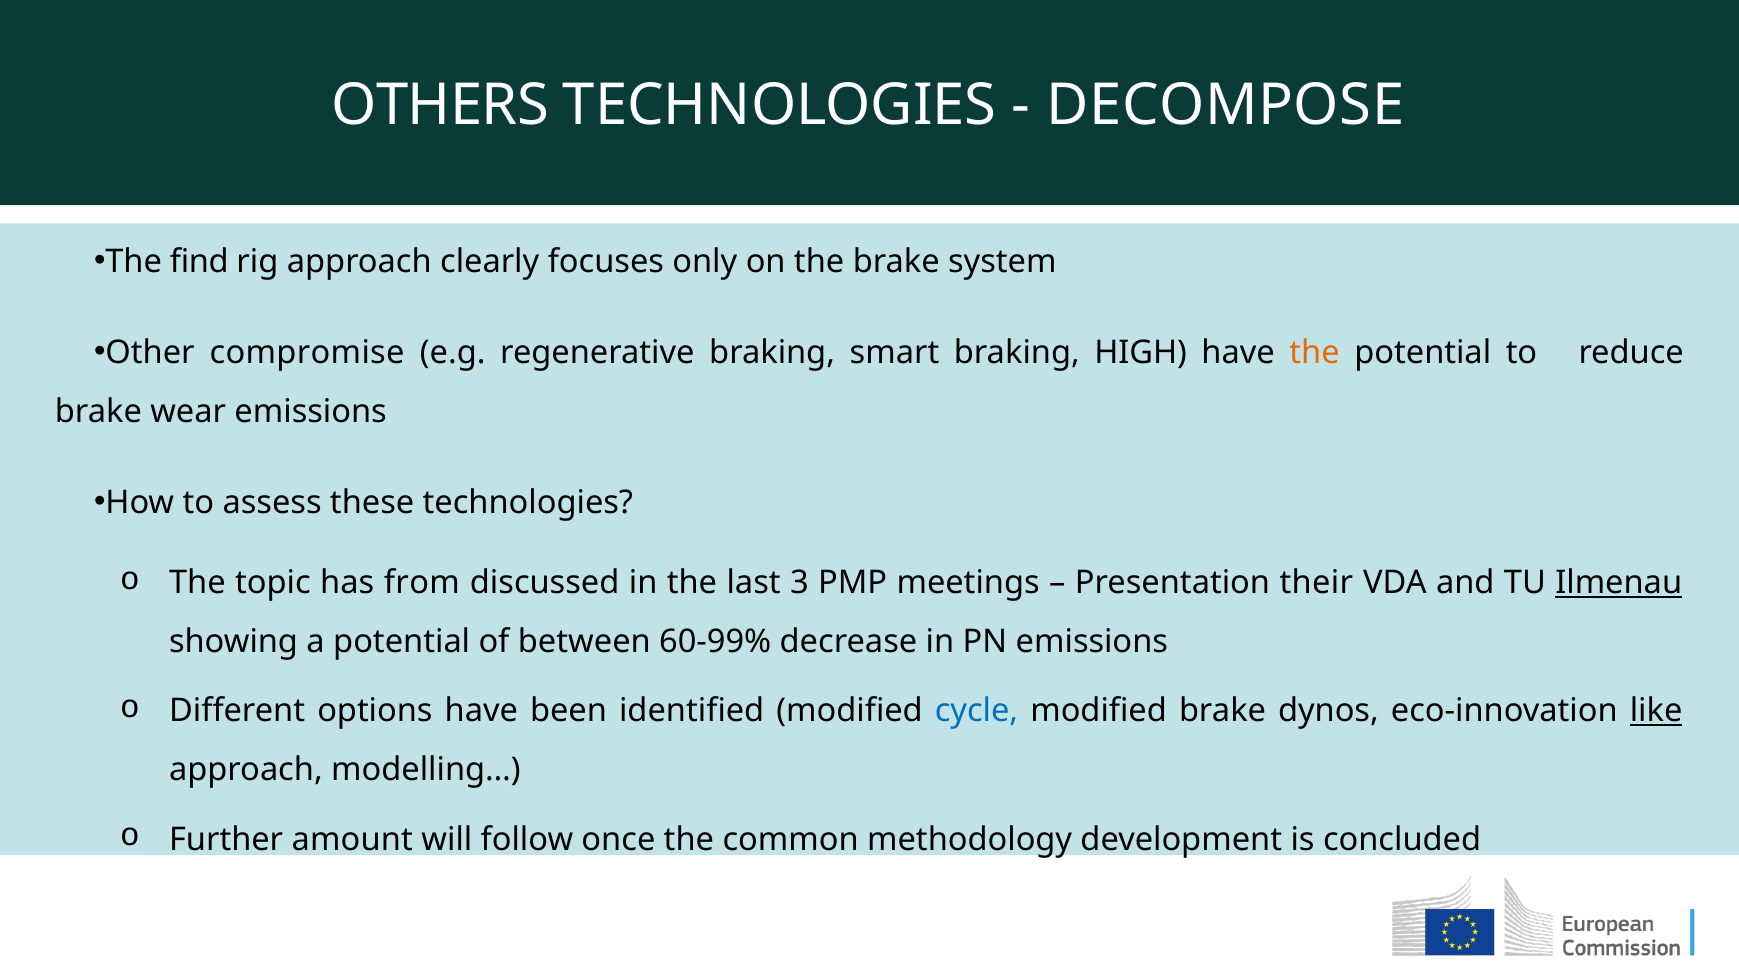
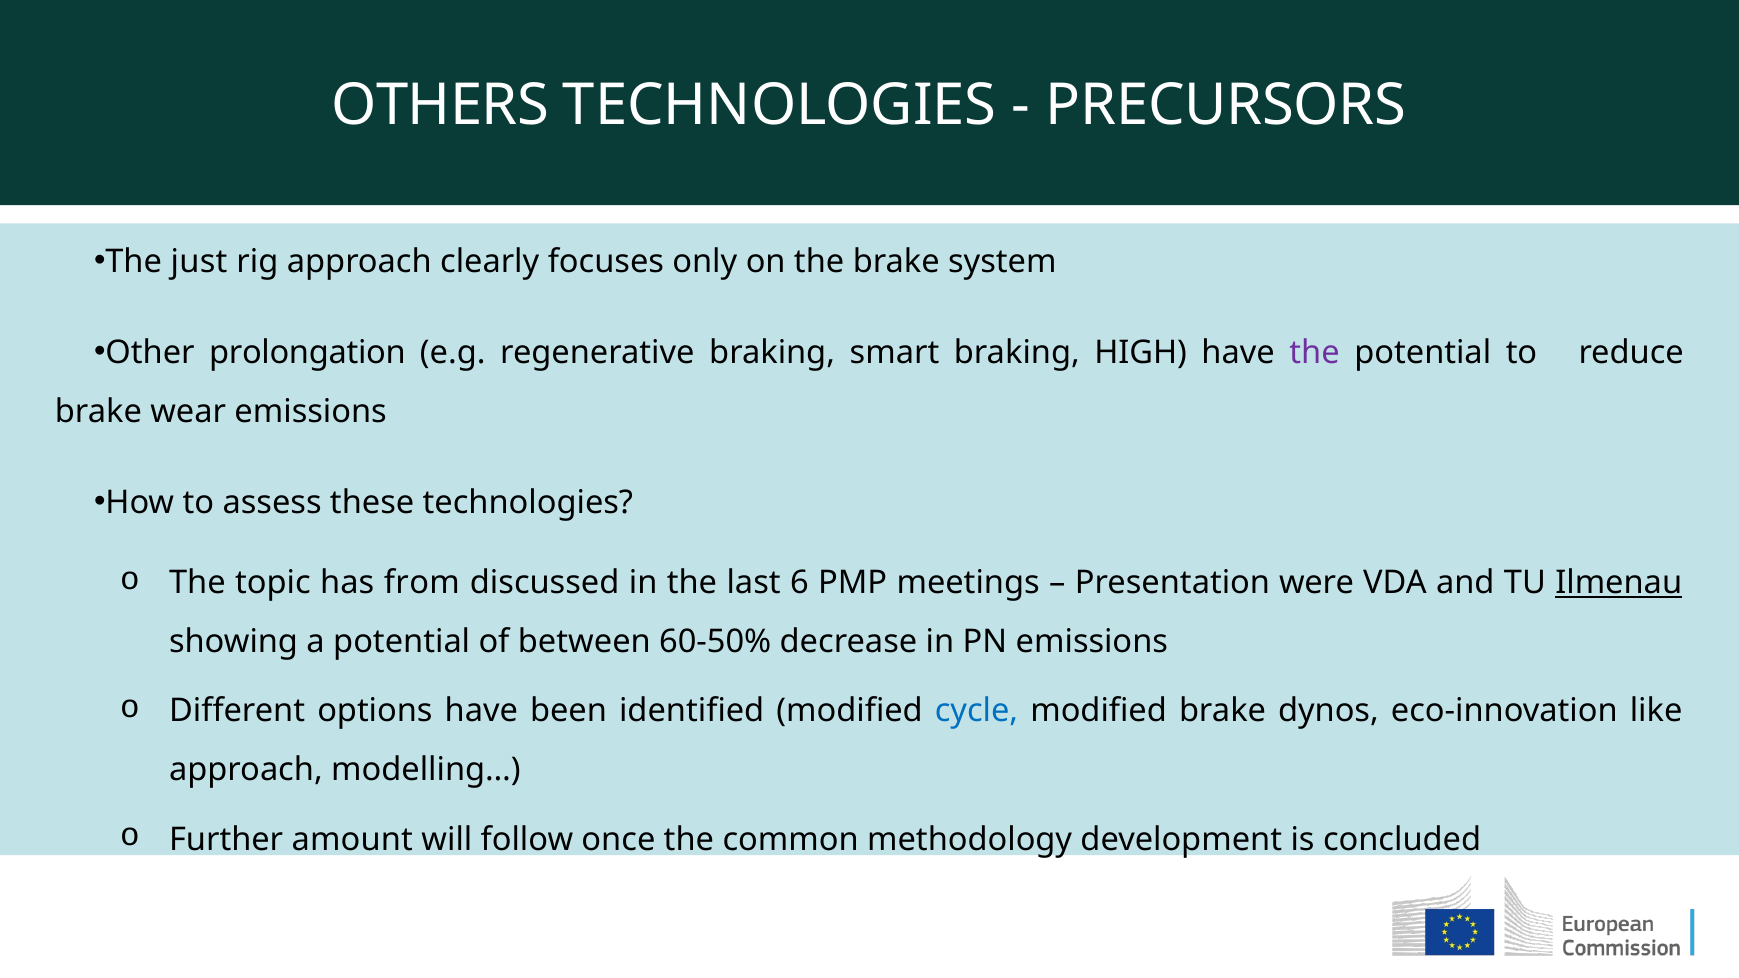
DECOMPOSE: DECOMPOSE -> PRECURSORS
find: find -> just
compromise: compromise -> prolongation
the at (1315, 353) colour: orange -> purple
3: 3 -> 6
their: their -> were
60-99%: 60-99% -> 60-50%
like underline: present -> none
